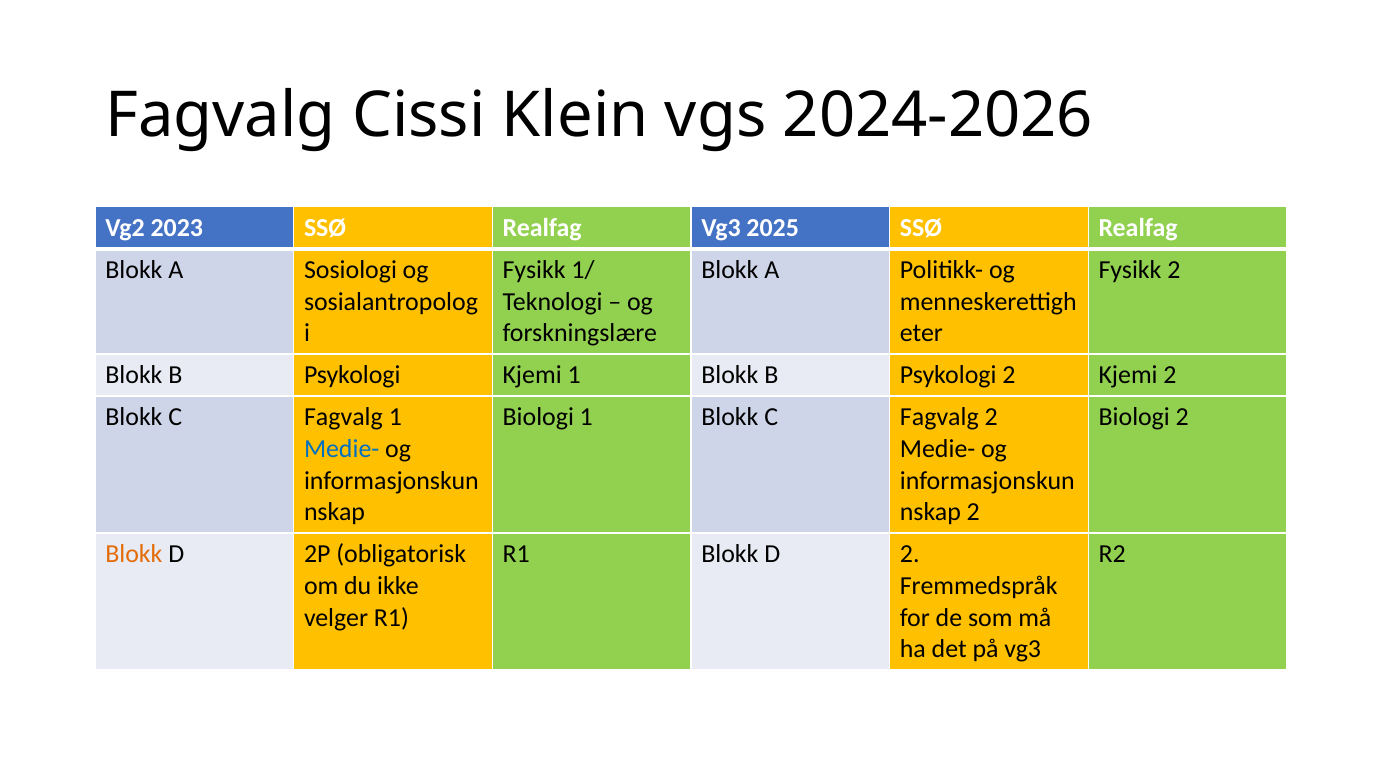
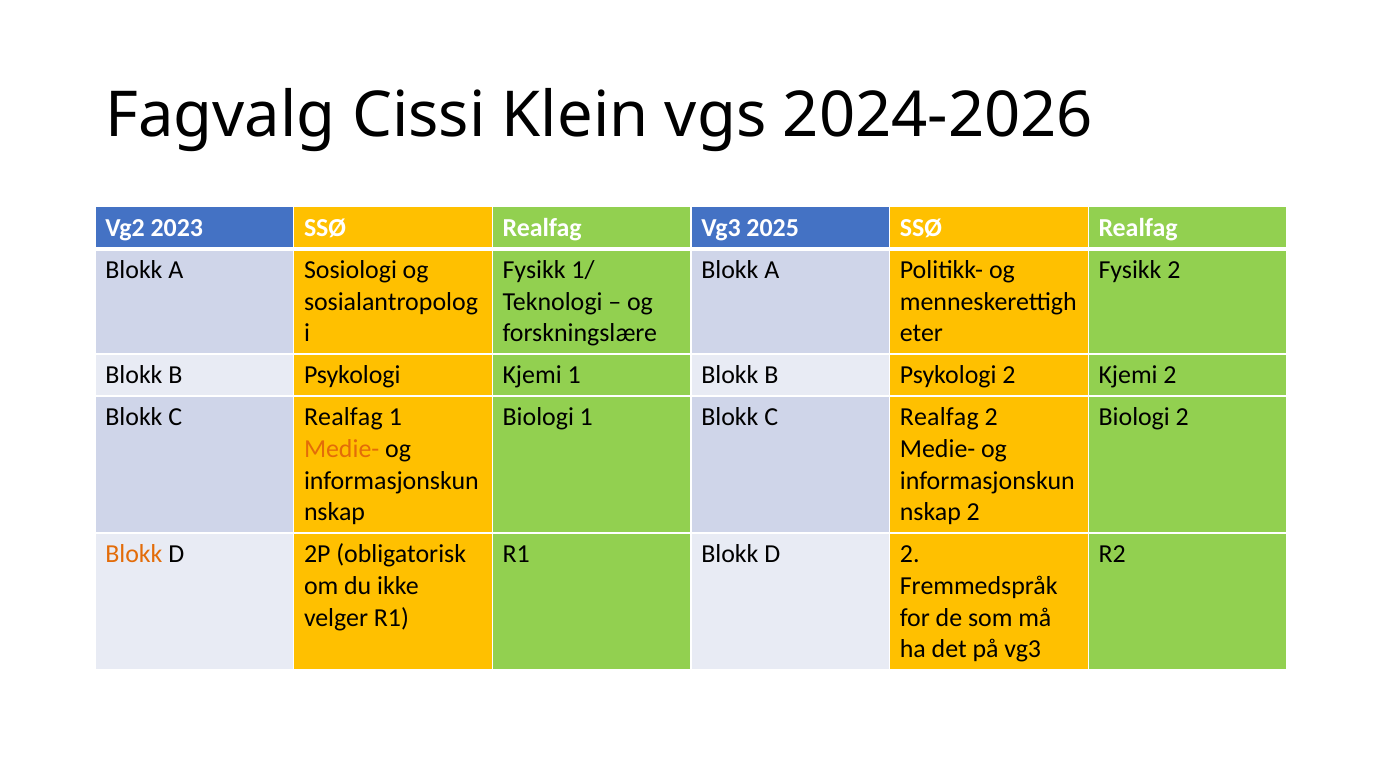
Fagvalg at (343, 418): Fagvalg -> Realfag
1 Blokk C Fagvalg: Fagvalg -> Realfag
Medie- at (342, 449) colour: blue -> orange
